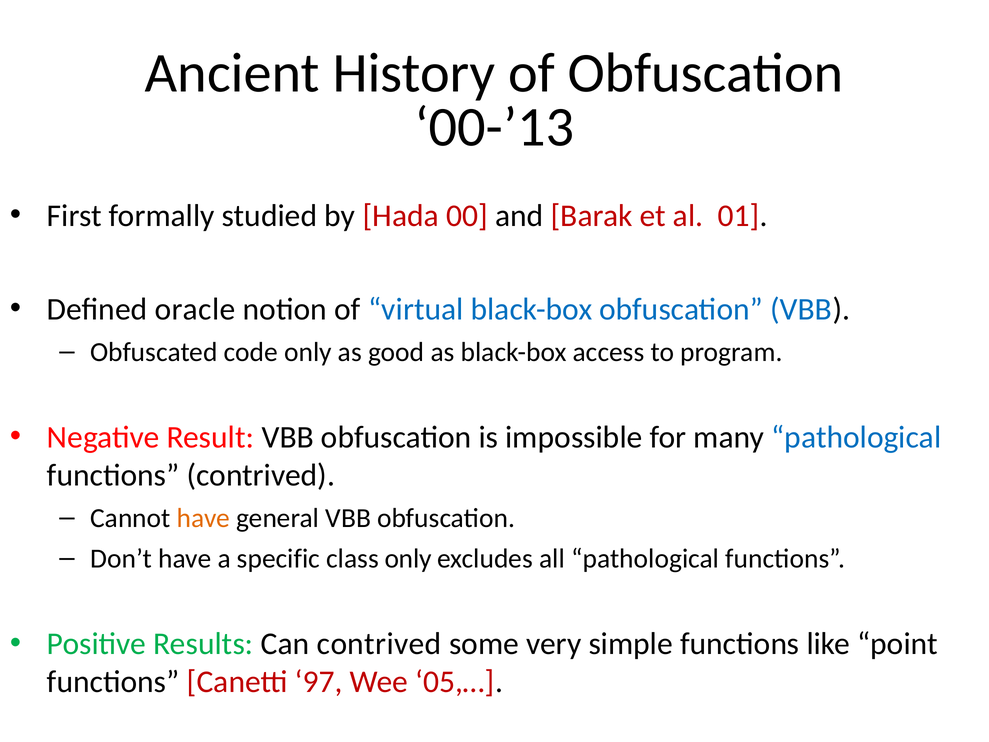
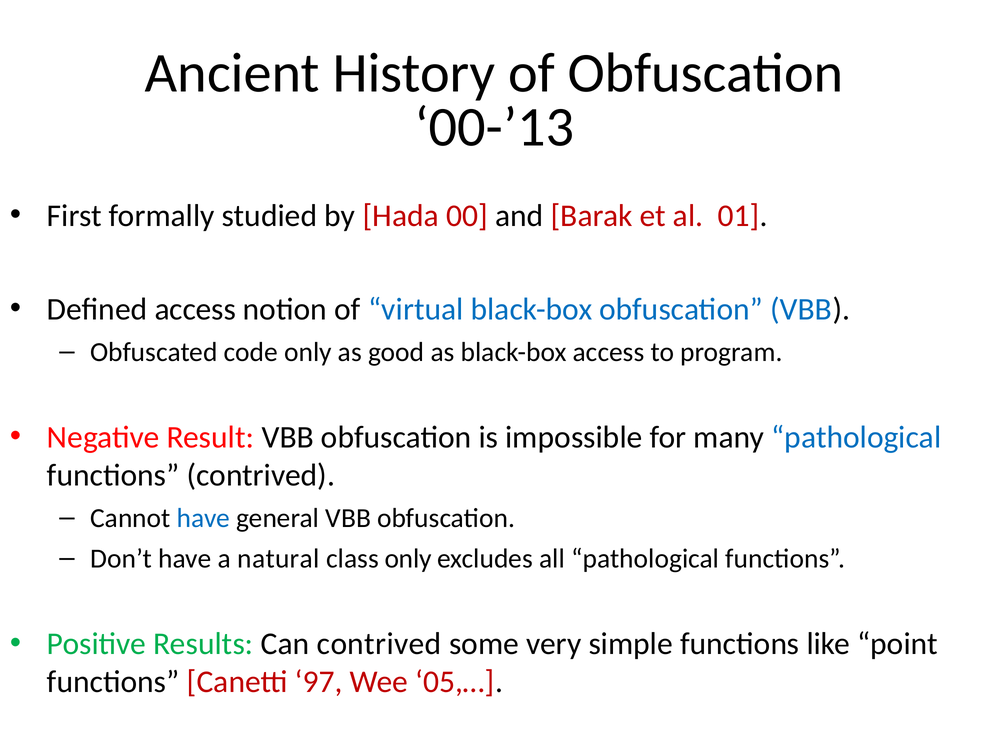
Defined oracle: oracle -> access
have at (203, 518) colour: orange -> blue
specific: specific -> natural
